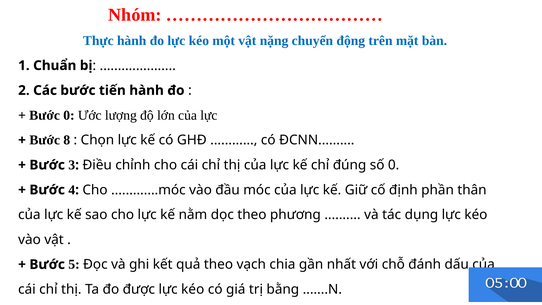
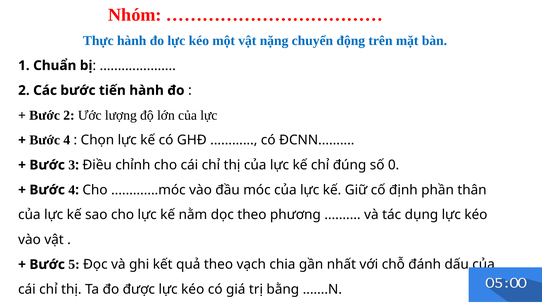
Bước 0: 0 -> 2
8 at (67, 140): 8 -> 4
